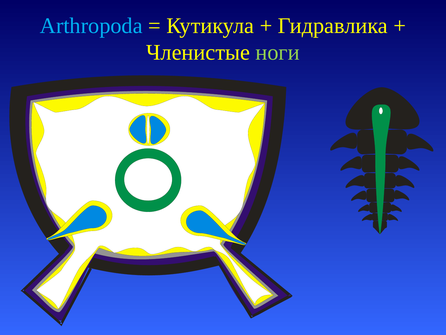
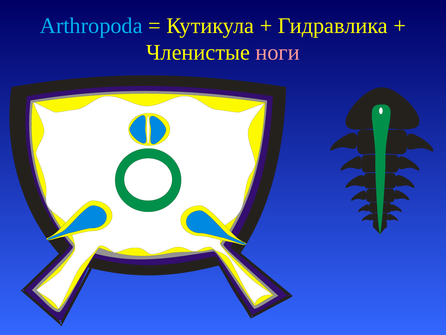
ноги colour: light green -> pink
